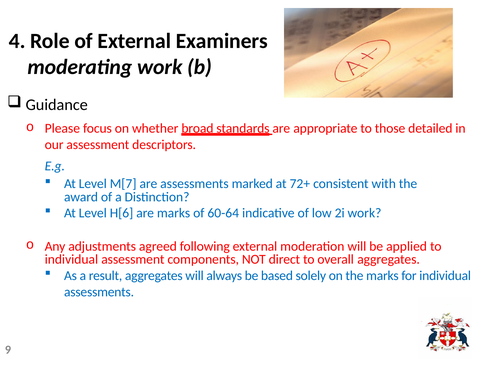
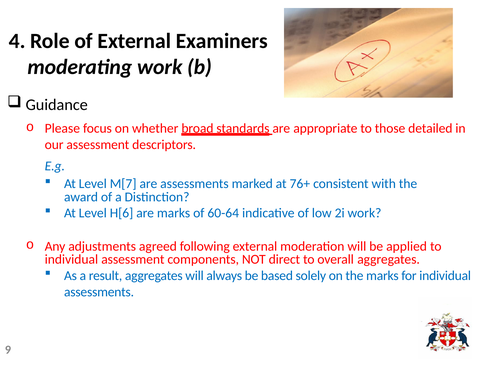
72+: 72+ -> 76+
